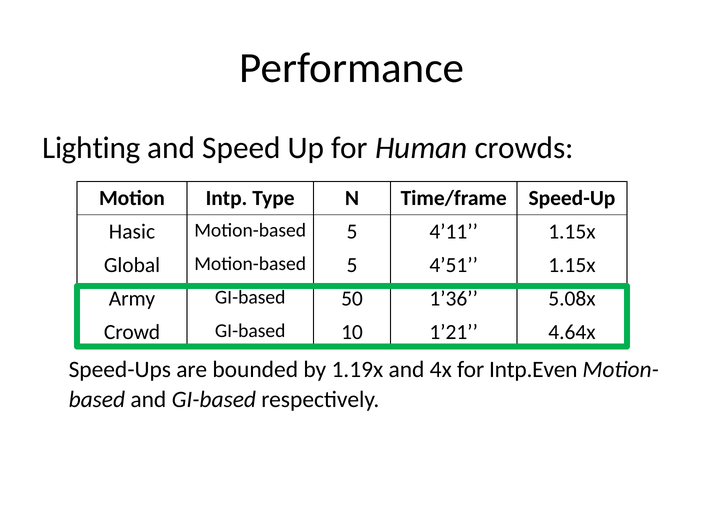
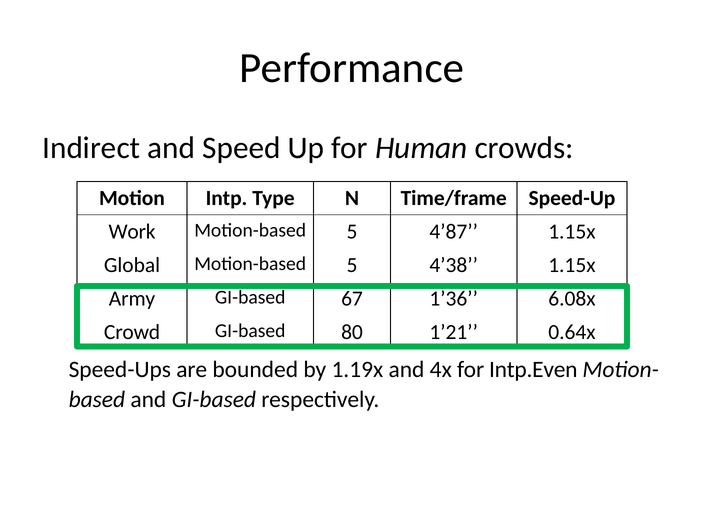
Lighting: Lighting -> Indirect
Hasic: Hasic -> Work
4’11: 4’11 -> 4’87
4’51: 4’51 -> 4’38
50: 50 -> 67
5.08x: 5.08x -> 6.08x
10: 10 -> 80
4.64x: 4.64x -> 0.64x
